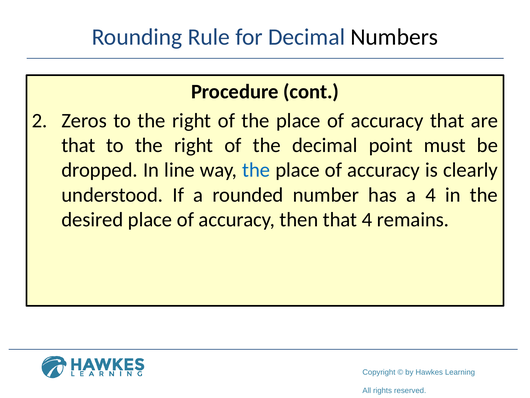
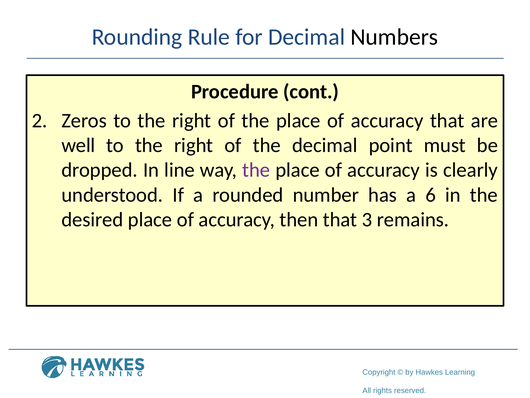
that at (78, 145): that -> well
the at (256, 170) colour: blue -> purple
a 4: 4 -> 6
that 4: 4 -> 3
